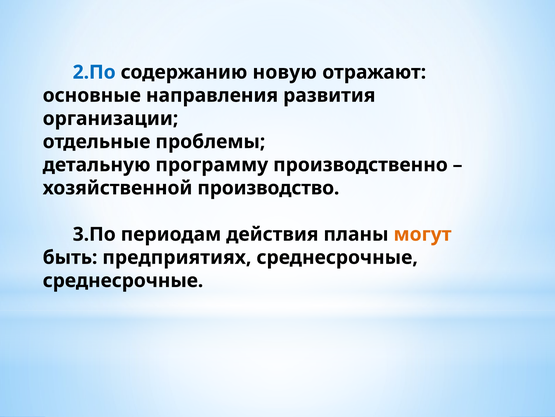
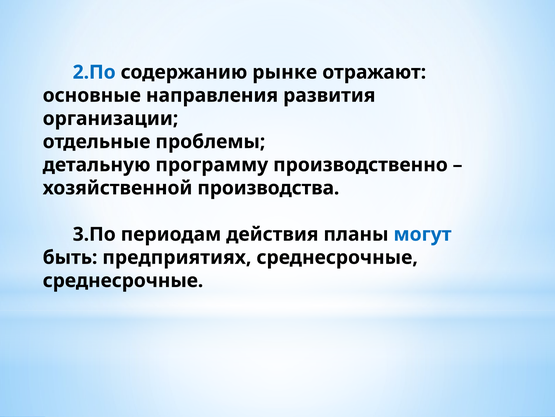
новую: новую -> рынке
производство: производство -> производства
могут colour: orange -> blue
